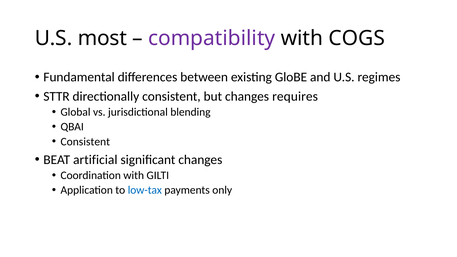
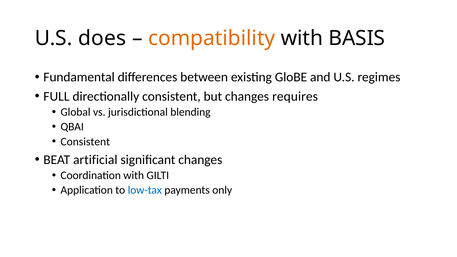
most: most -> does
compatibility colour: purple -> orange
COGS: COGS -> BASIS
STTR: STTR -> FULL
